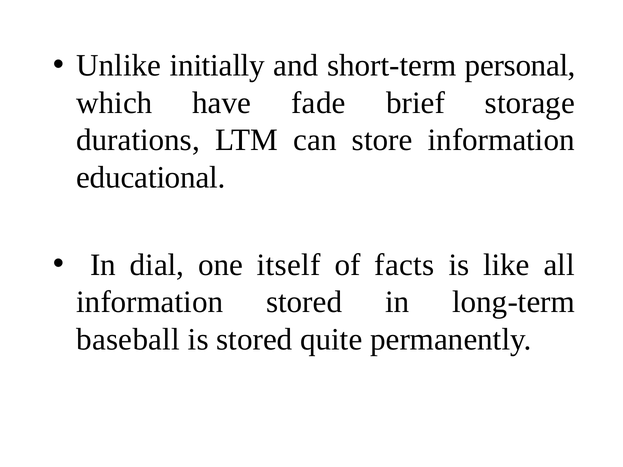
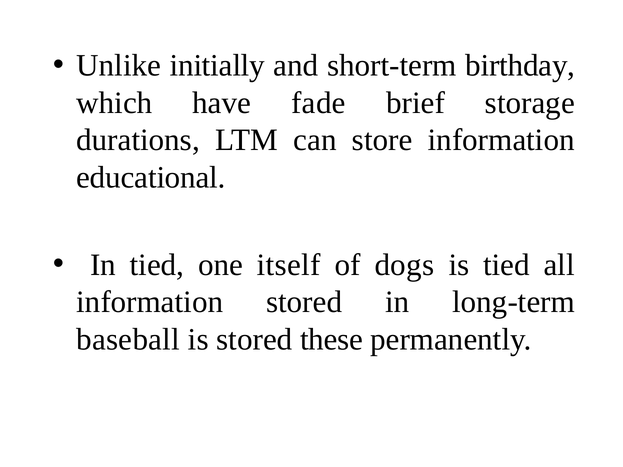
personal: personal -> birthday
In dial: dial -> tied
facts: facts -> dogs
is like: like -> tied
quite: quite -> these
